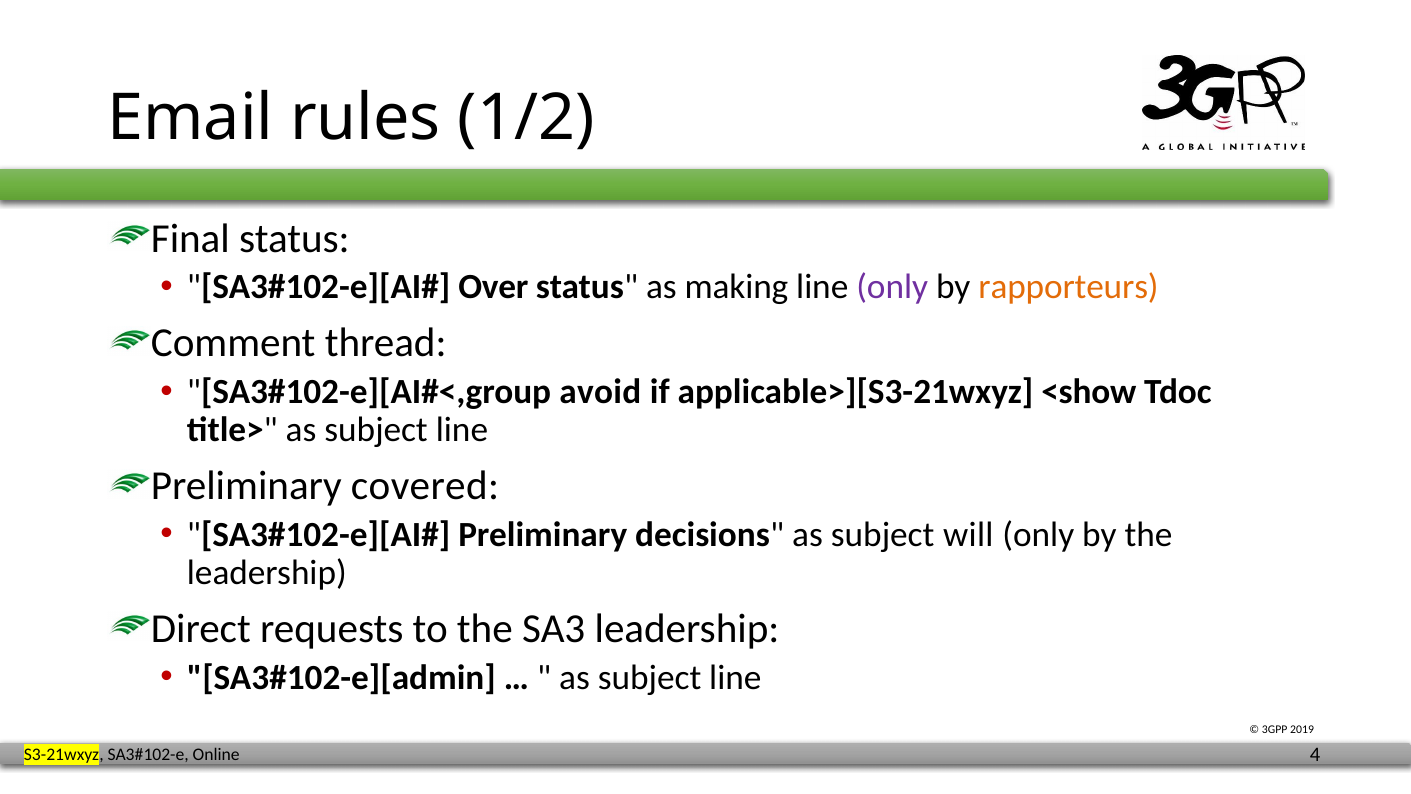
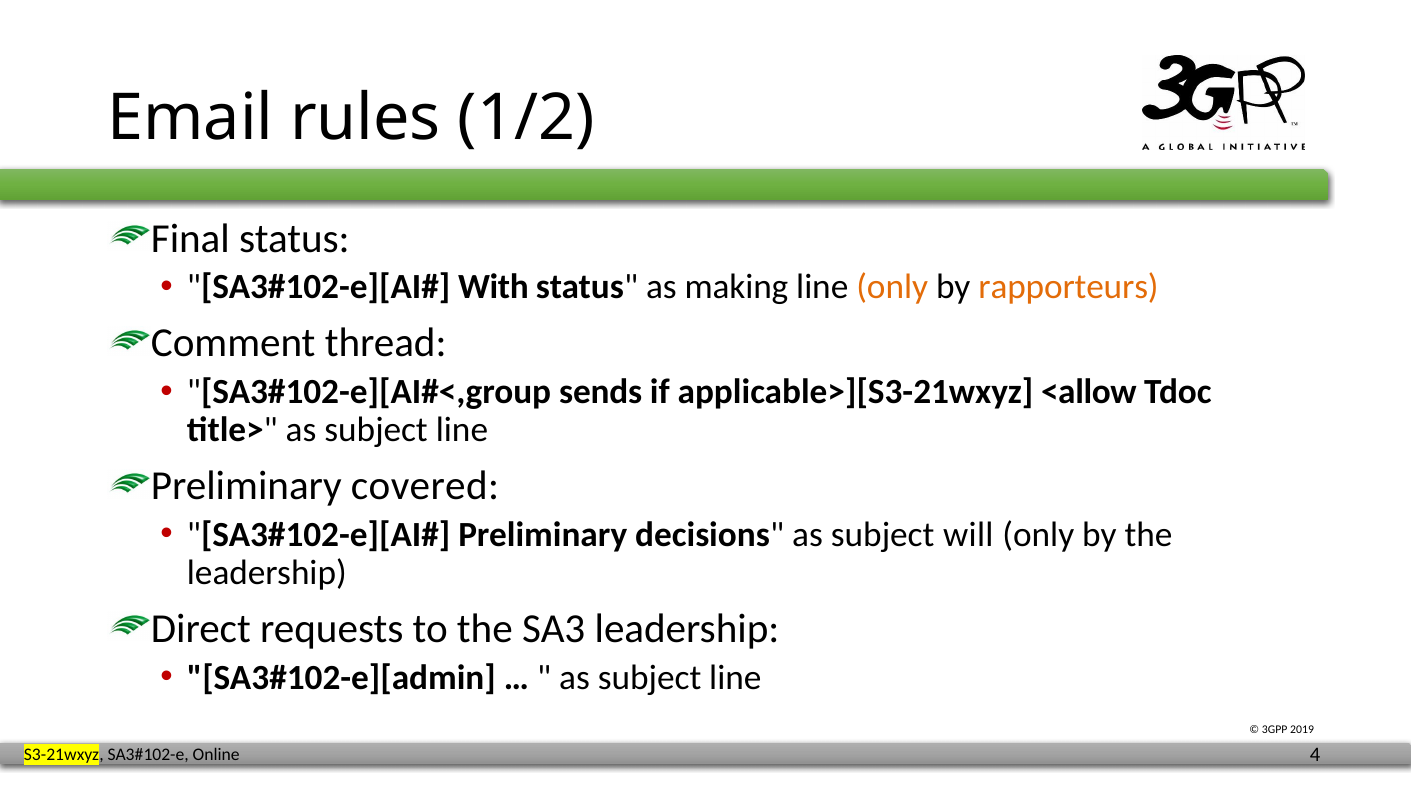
Over: Over -> With
only at (892, 287) colour: purple -> orange
avoid: avoid -> sends
<show: <show -> <allow
